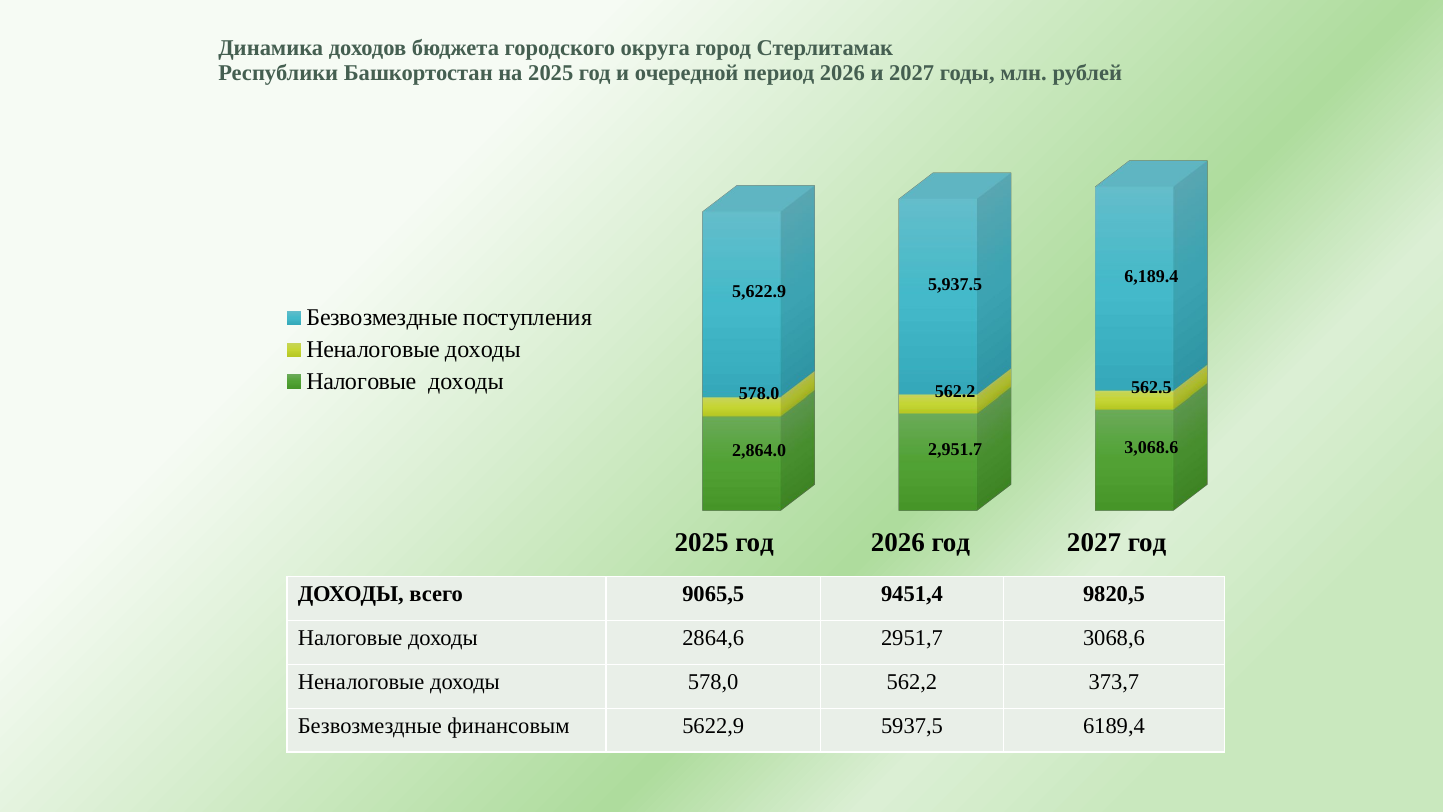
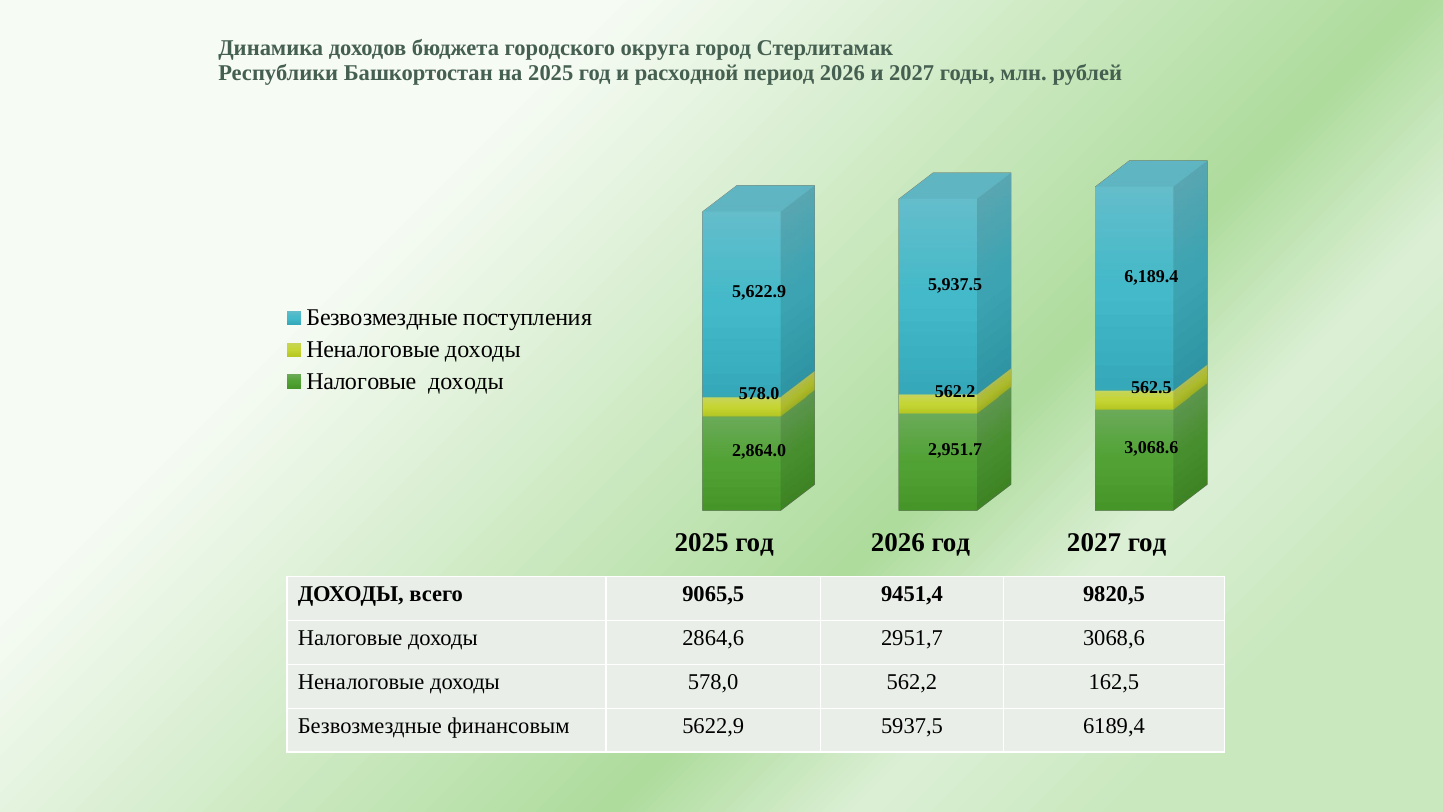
очередной: очередной -> расходной
373,7: 373,7 -> 162,5
